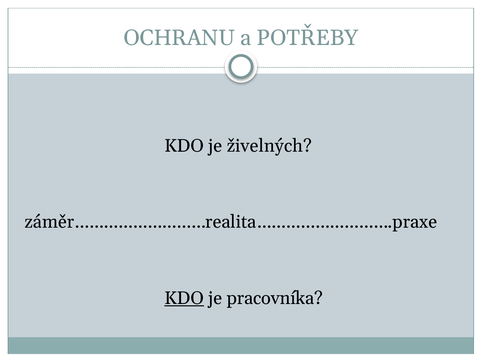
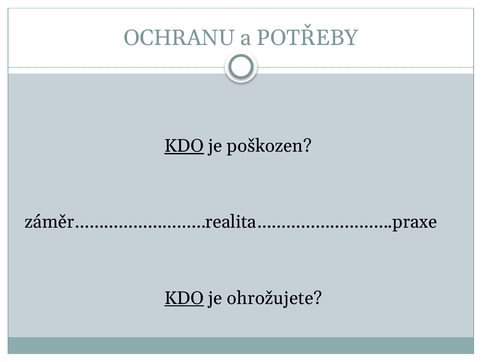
KDO at (184, 146) underline: none -> present
živelných: živelných -> poškozen
pracovníka: pracovníka -> ohrožujete
